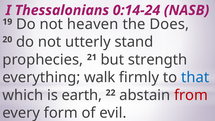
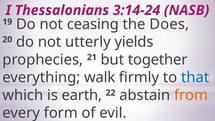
0:14-24: 0:14-24 -> 3:14-24
heaven: heaven -> ceasing
stand: stand -> yields
strength: strength -> together
from colour: red -> orange
